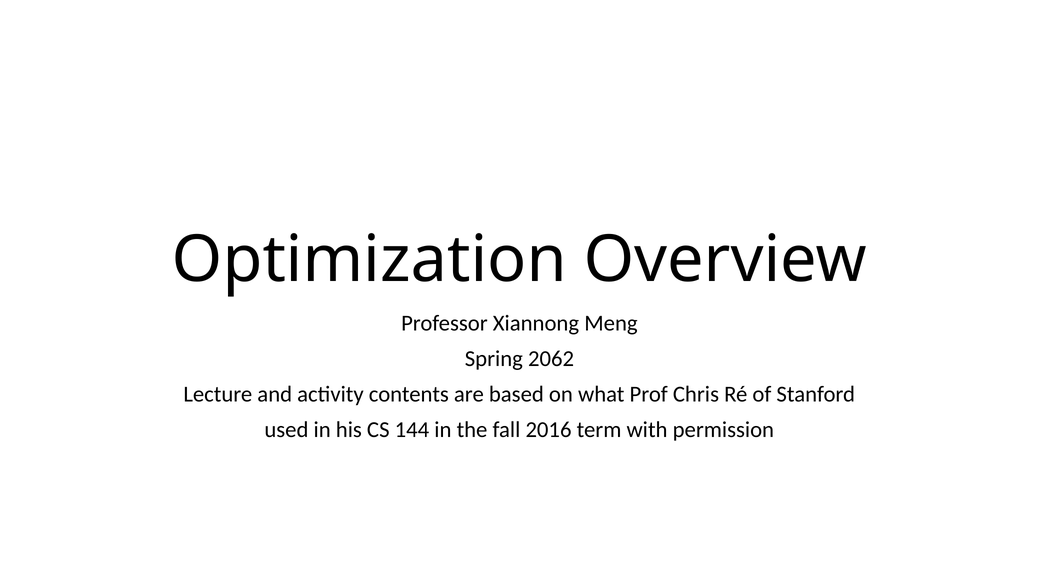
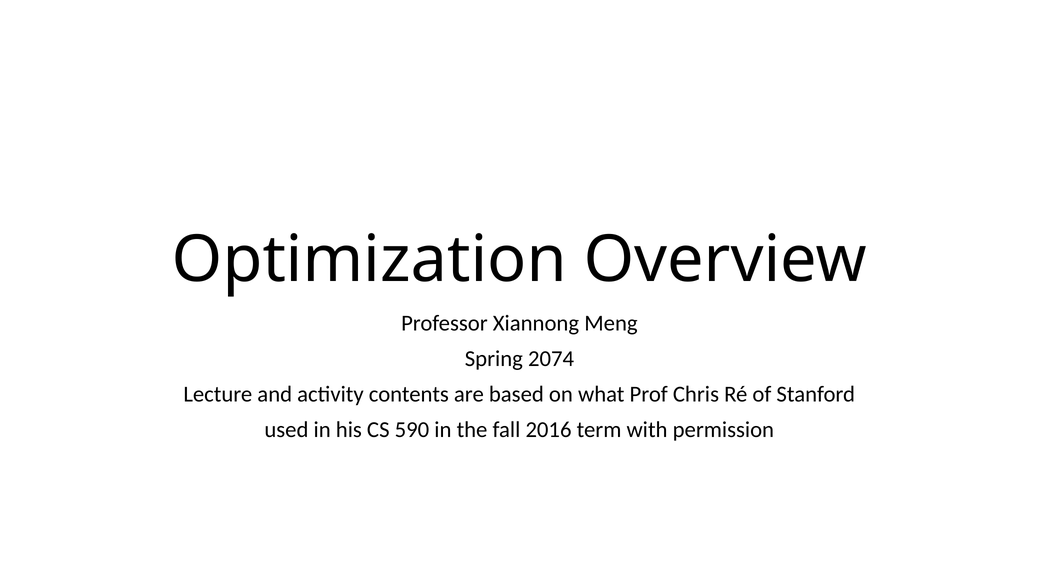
2062: 2062 -> 2074
144: 144 -> 590
